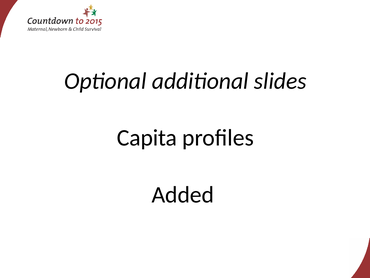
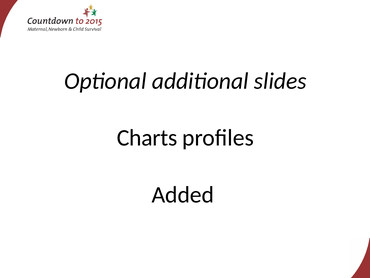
Capita: Capita -> Charts
